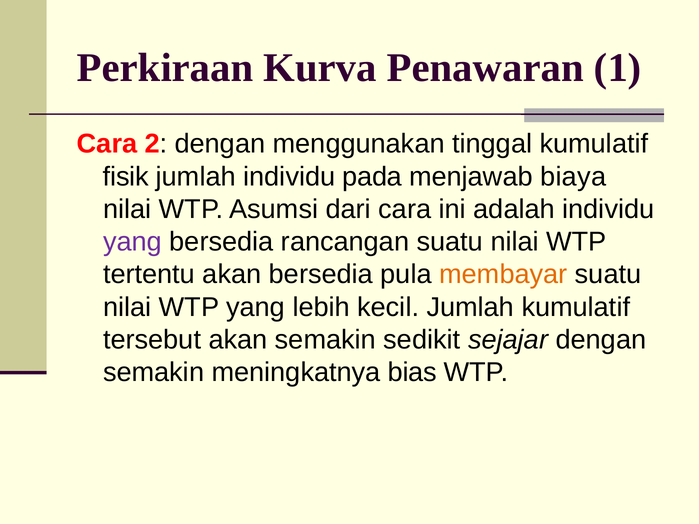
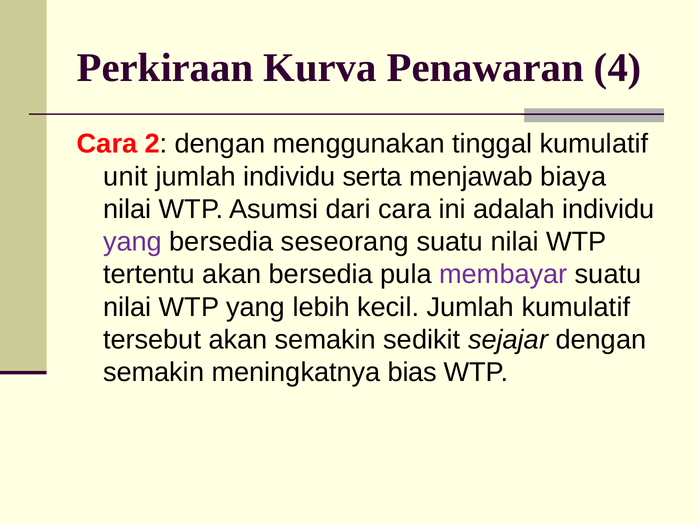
1: 1 -> 4
fisik: fisik -> unit
pada: pada -> serta
rancangan: rancangan -> seseorang
membayar colour: orange -> purple
